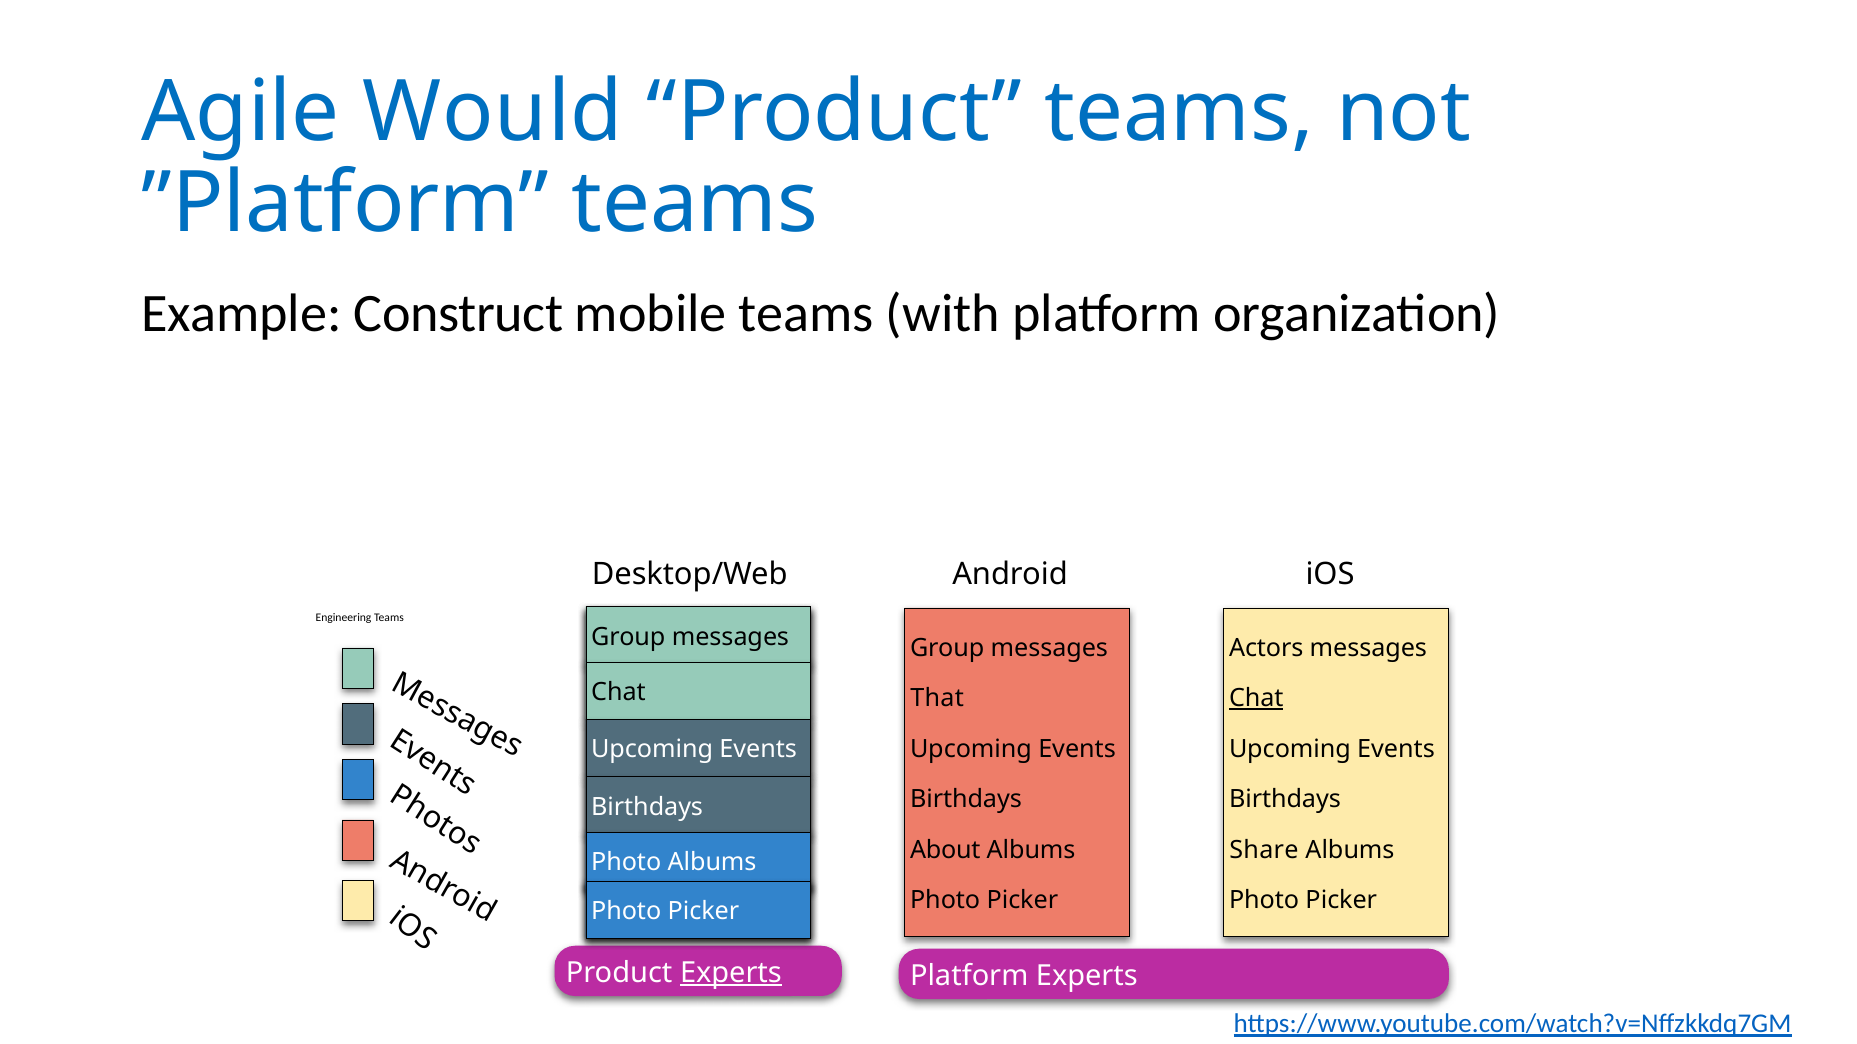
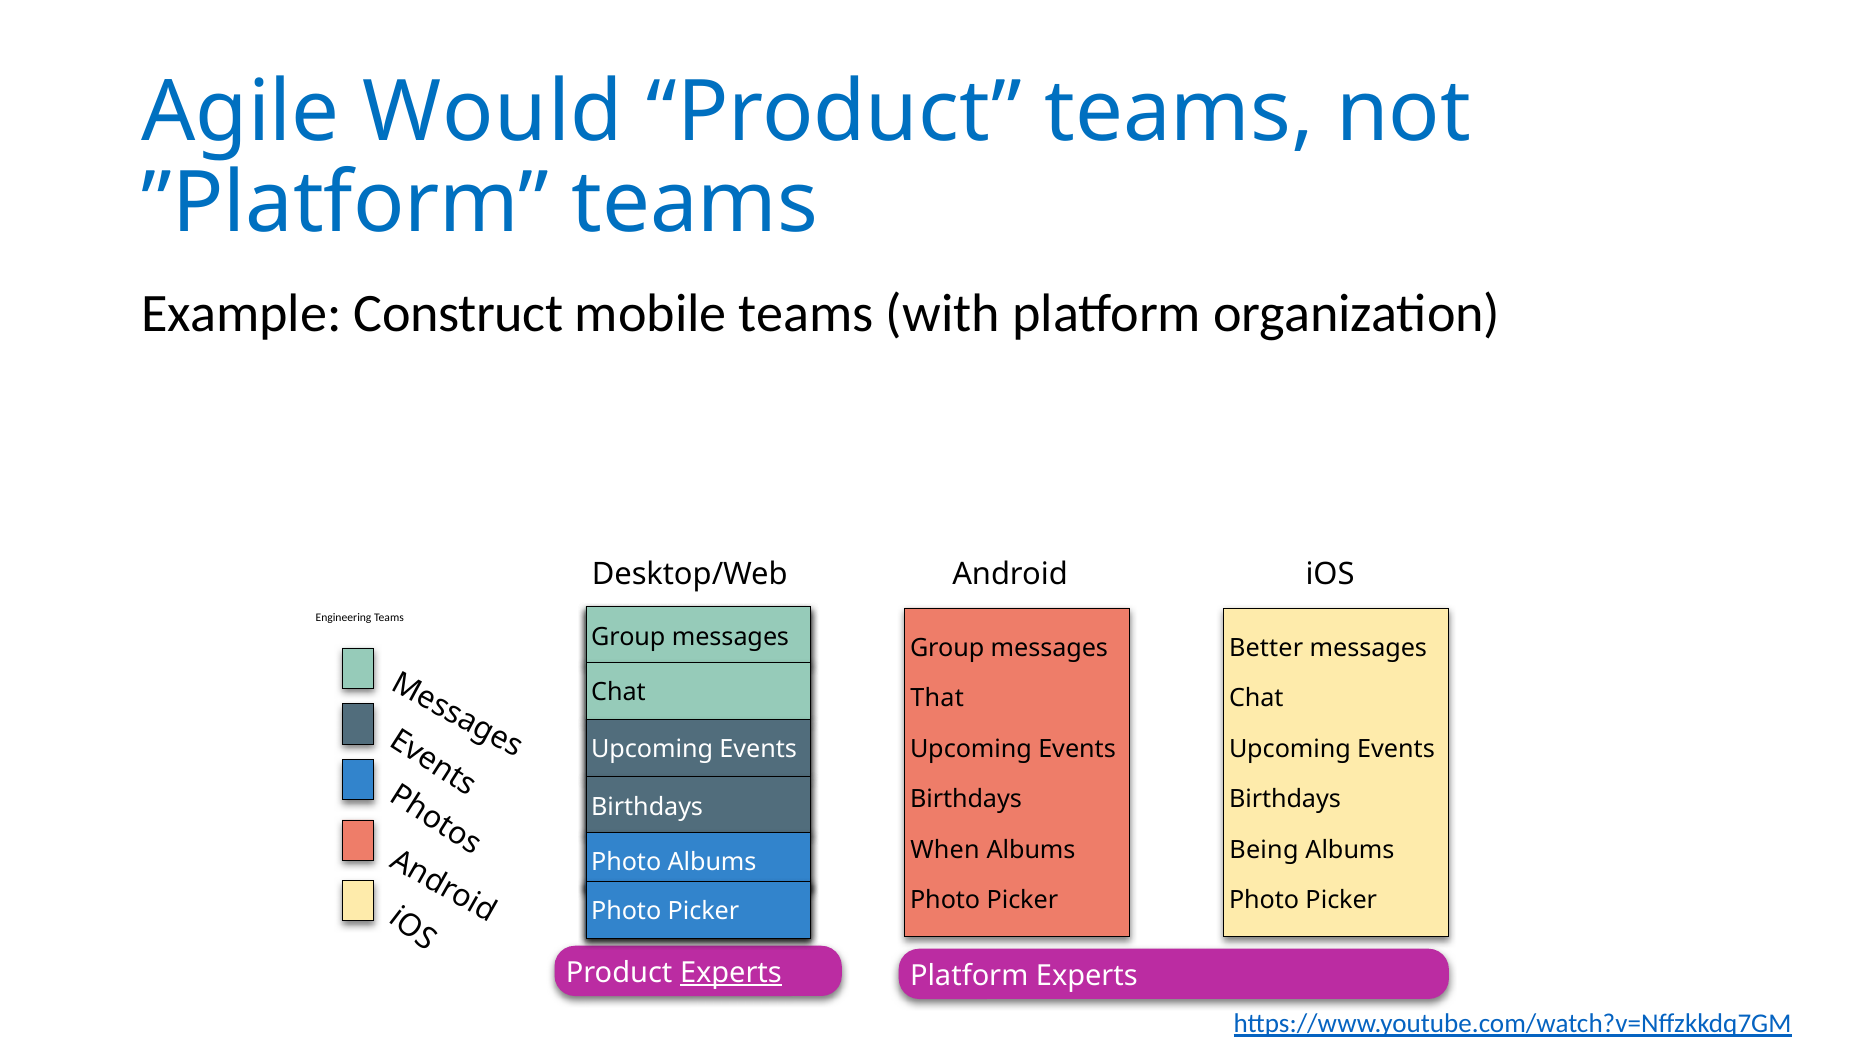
Actors: Actors -> Better
Chat at (1256, 699) underline: present -> none
About: About -> When
Share: Share -> Being
